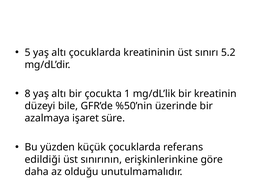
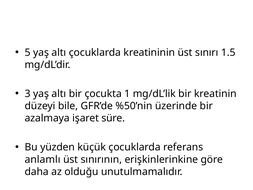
5.2: 5.2 -> 1.5
8: 8 -> 3
edildiği: edildiği -> anlamlı
